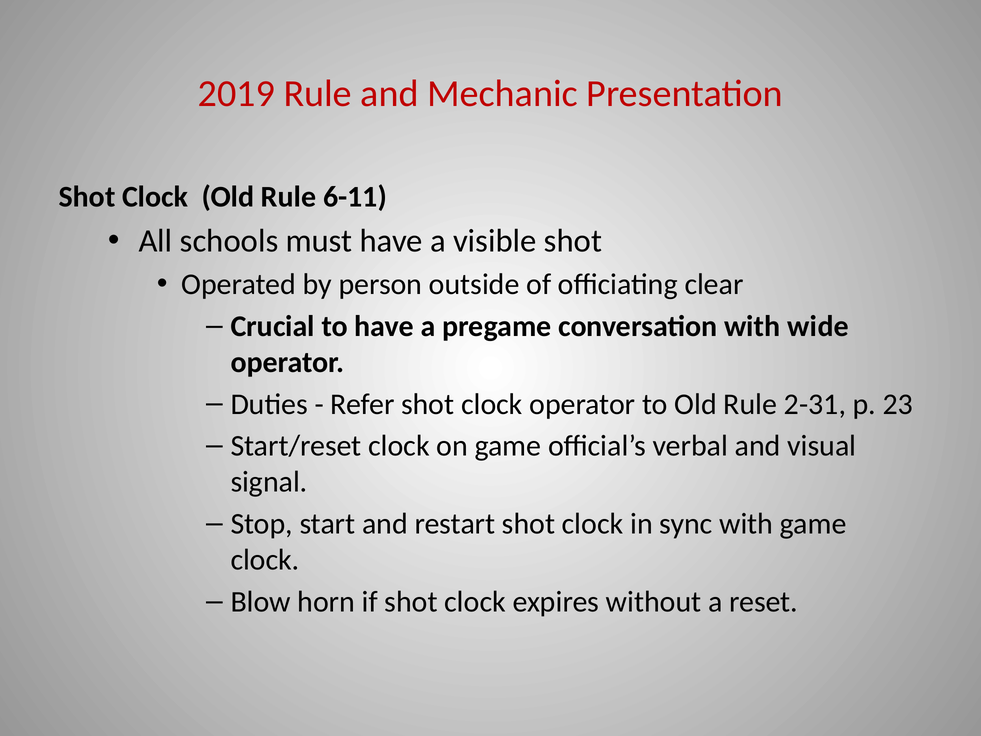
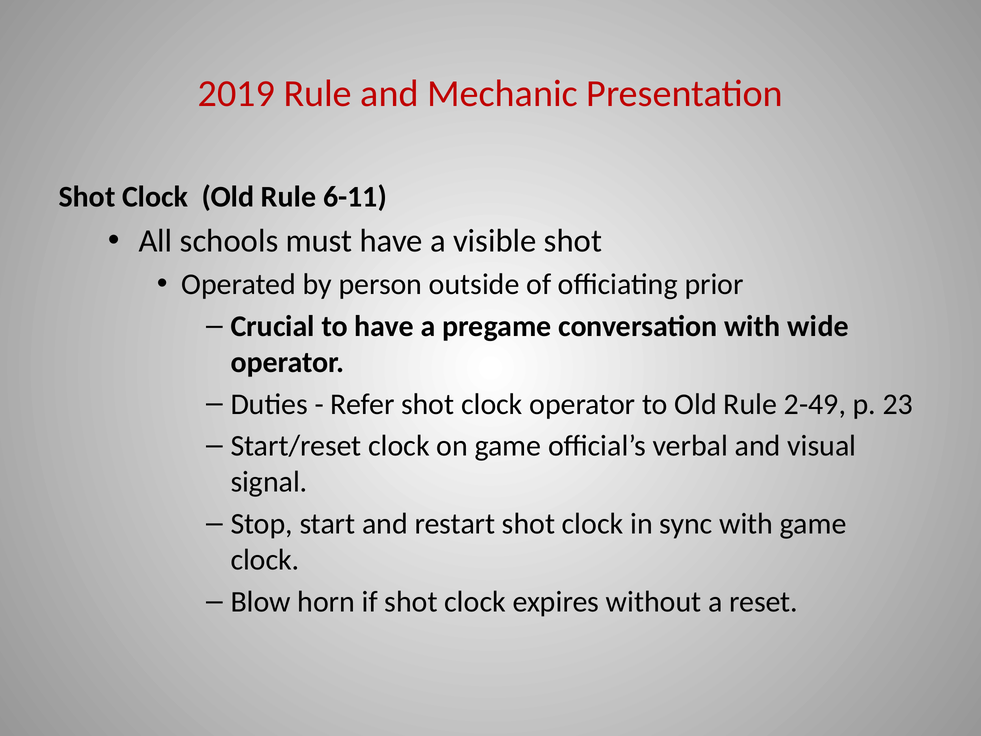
clear: clear -> prior
2-31: 2-31 -> 2-49
